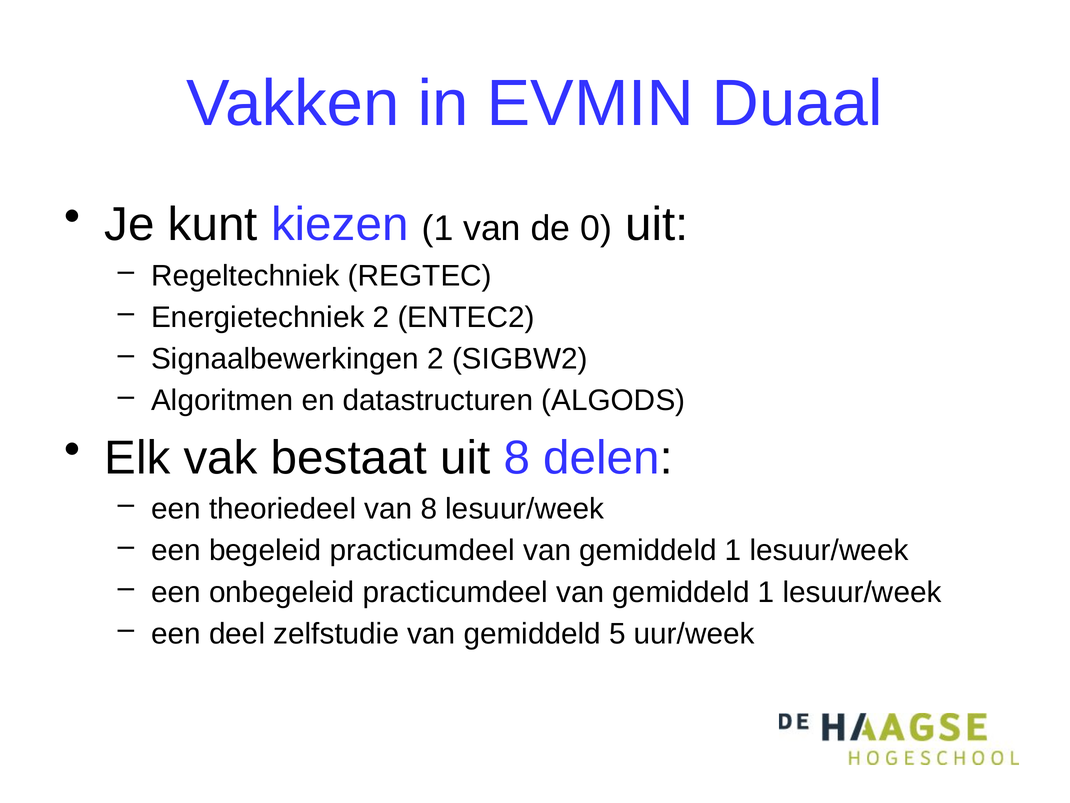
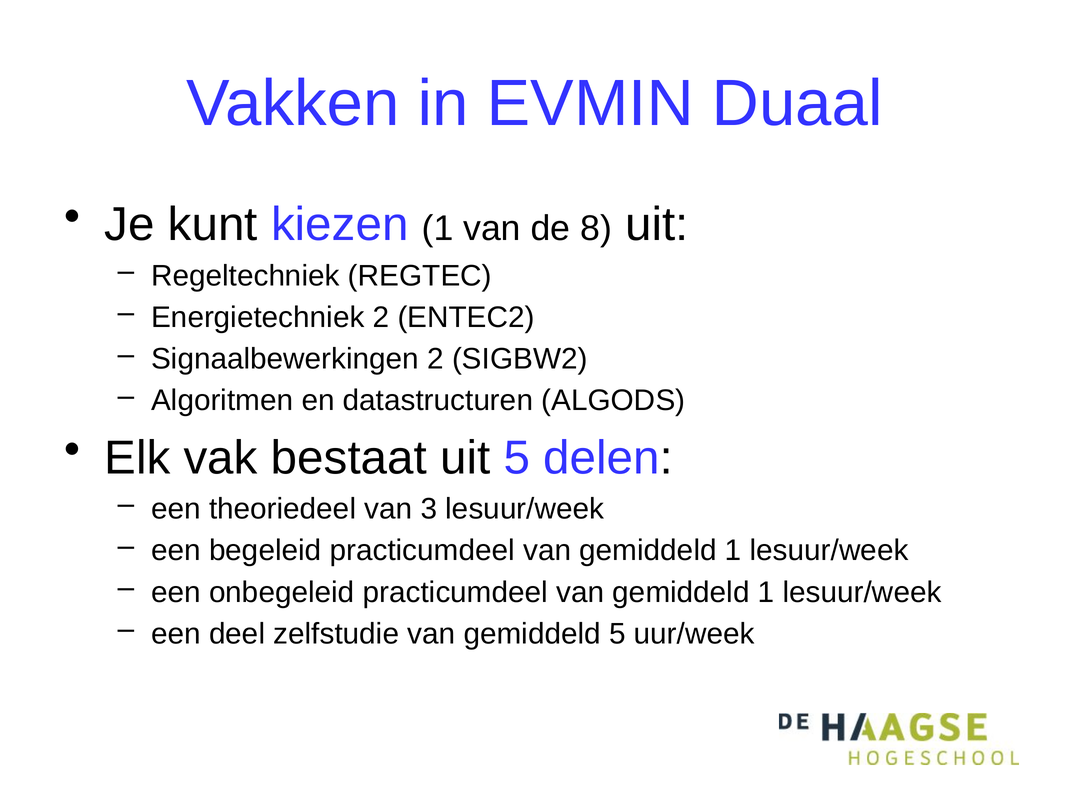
0: 0 -> 8
uit 8: 8 -> 5
van 8: 8 -> 3
